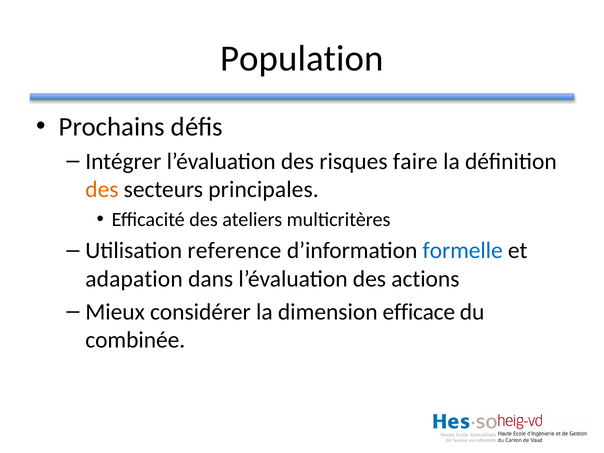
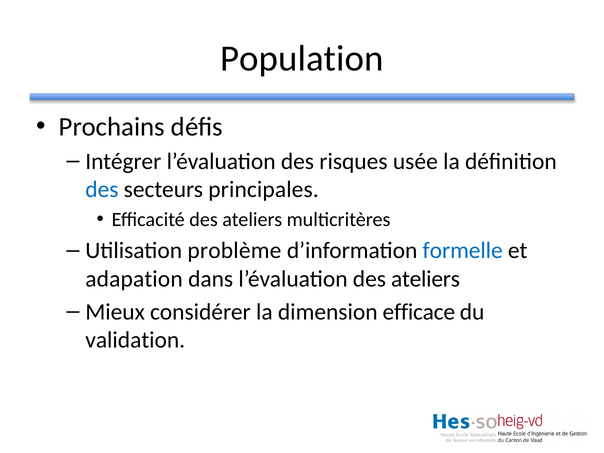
faire: faire -> usée
des at (102, 190) colour: orange -> blue
reference: reference -> problème
l’évaluation des actions: actions -> ateliers
combinée: combinée -> validation
